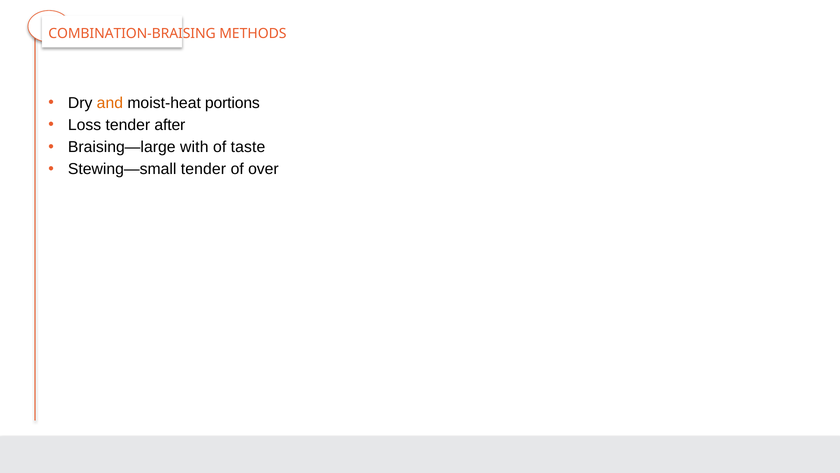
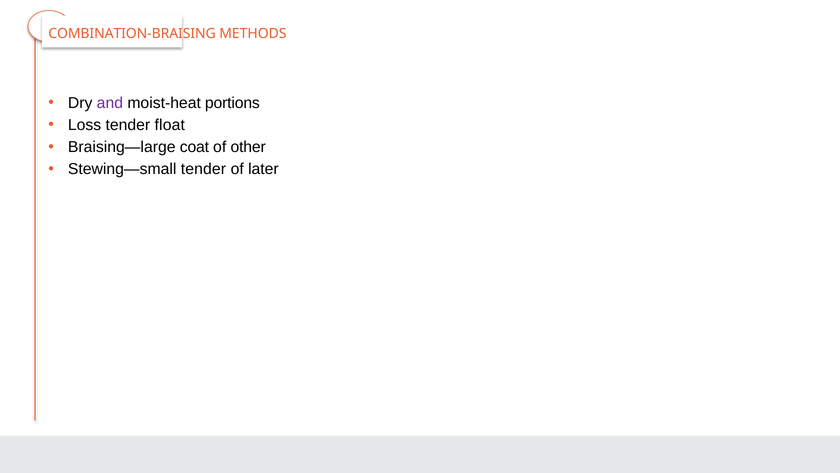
and colour: orange -> purple
after: after -> float
with: with -> coat
taste: taste -> other
over: over -> later
